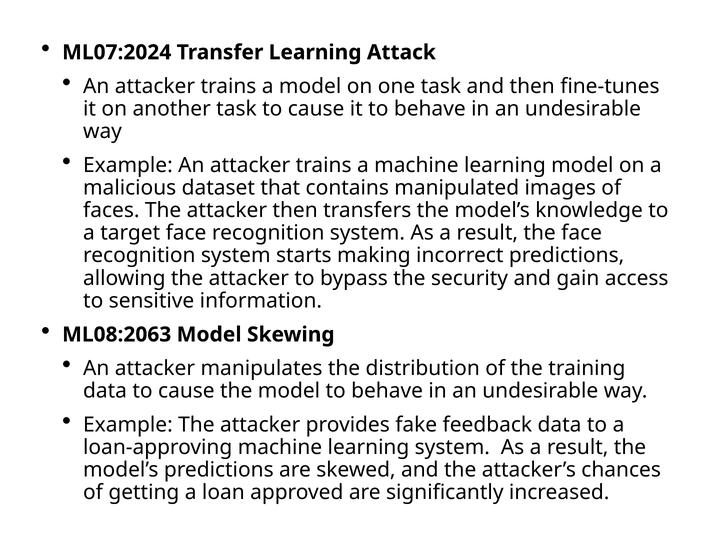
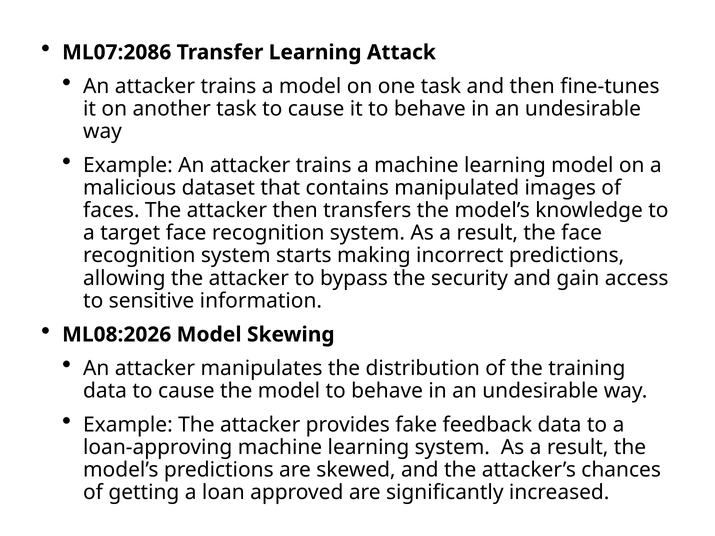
ML07:2024: ML07:2024 -> ML07:2086
ML08:2063: ML08:2063 -> ML08:2026
